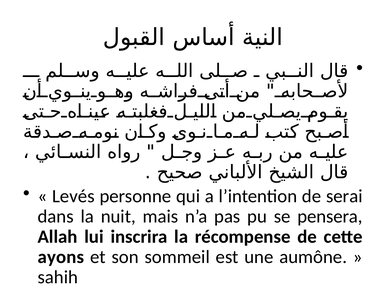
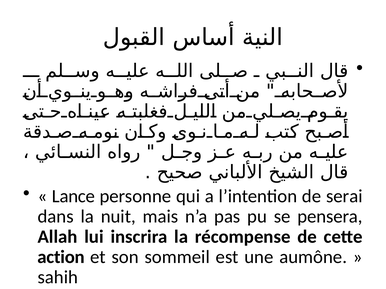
Levés: Levés -> Lance
ayons: ayons -> action
